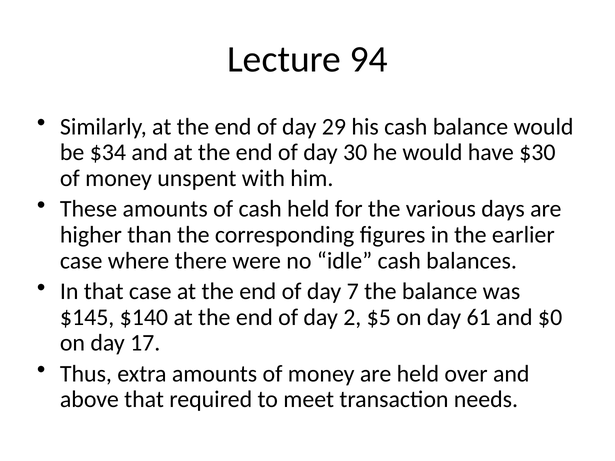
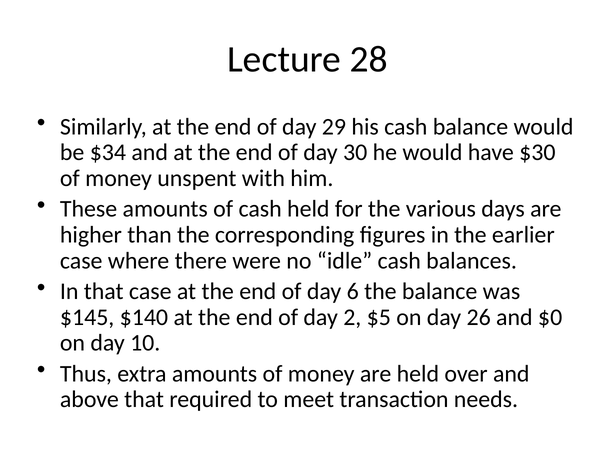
94: 94 -> 28
7: 7 -> 6
61: 61 -> 26
17: 17 -> 10
